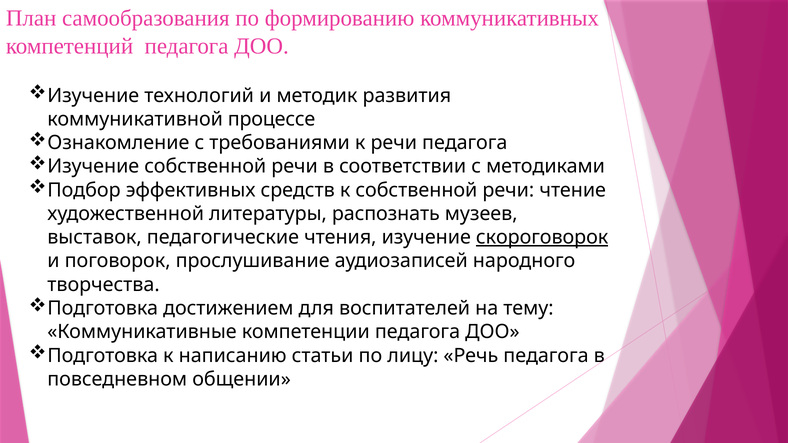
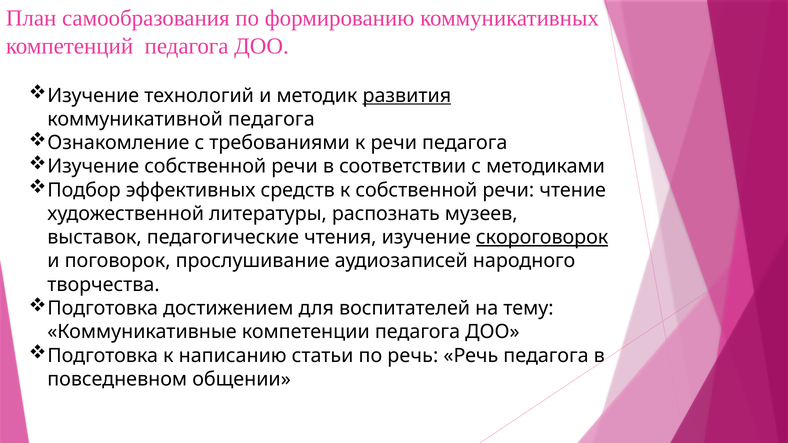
развития underline: none -> present
коммуникативной процессе: процессе -> педагога
по лицу: лицу -> речь
